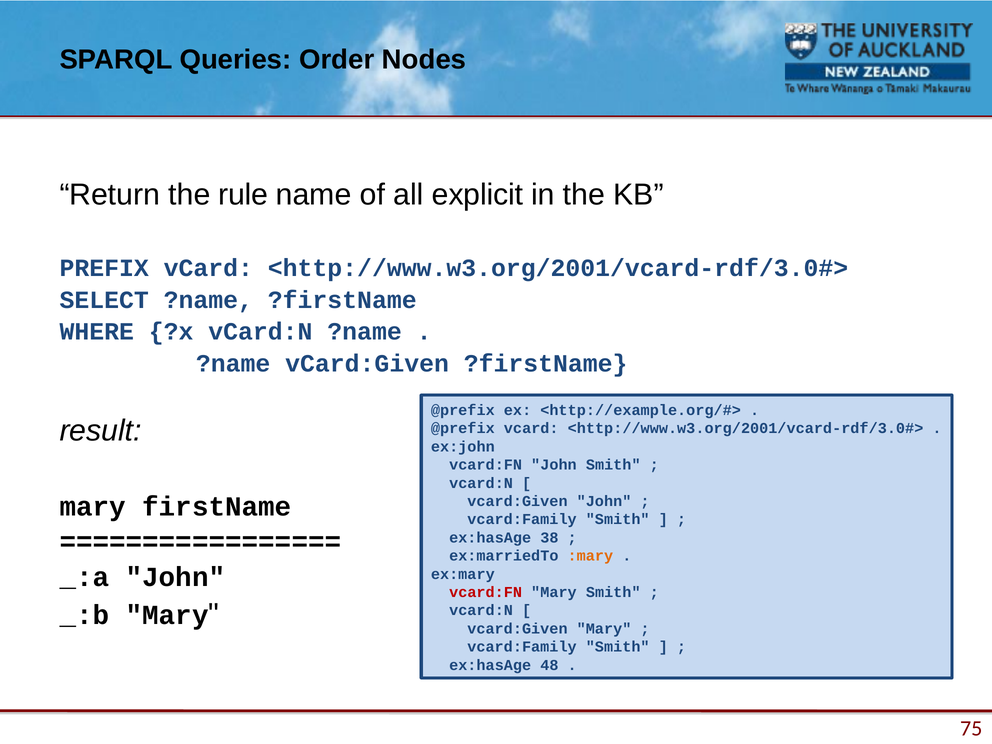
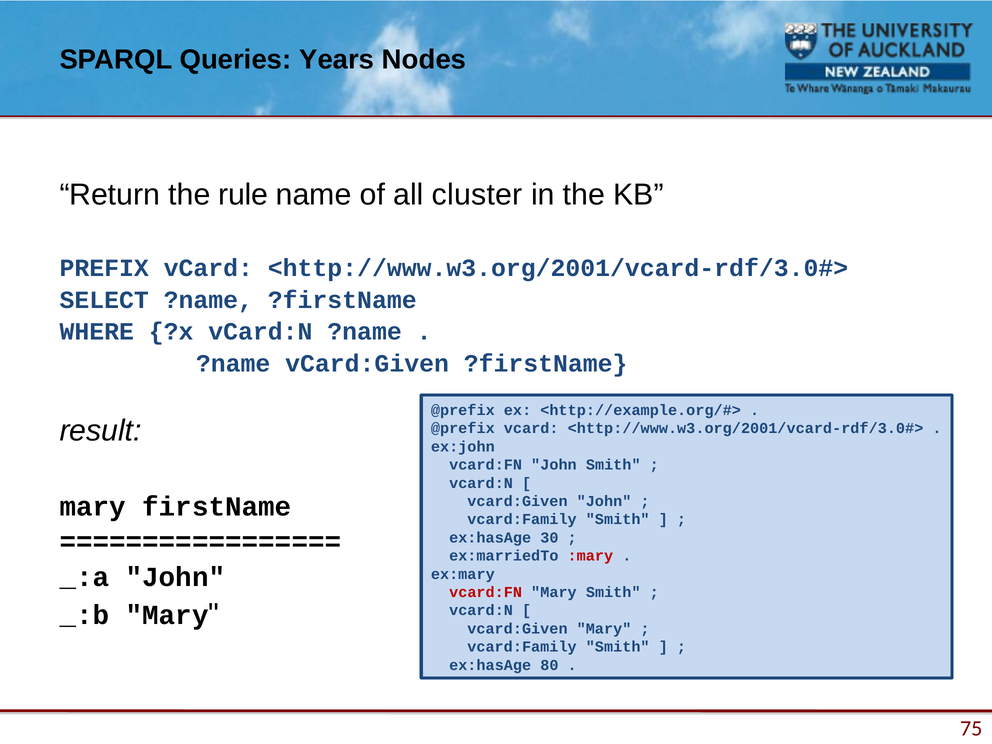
Order: Order -> Years
explicit: explicit -> cluster
38: 38 -> 30
:mary colour: orange -> red
48: 48 -> 80
